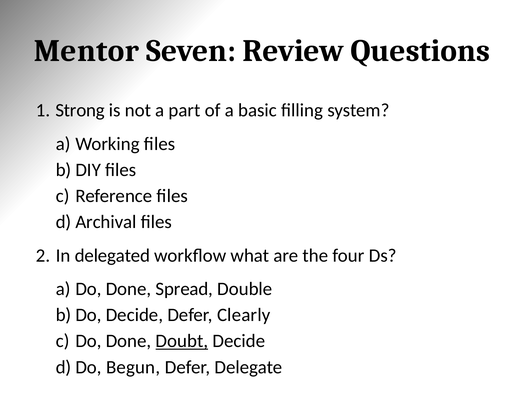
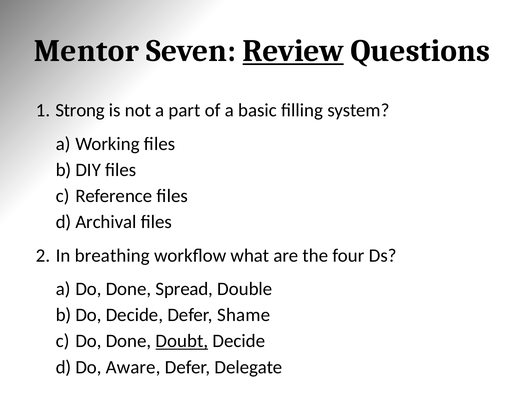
Review underline: none -> present
delegated: delegated -> breathing
Clearly: Clearly -> Shame
Begun: Begun -> Aware
